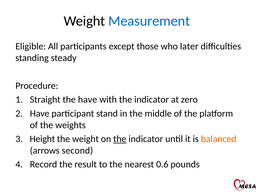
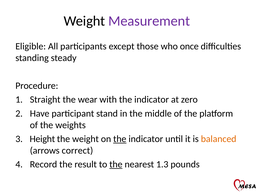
Measurement colour: blue -> purple
later: later -> once
the have: have -> wear
second: second -> correct
the at (116, 164) underline: none -> present
0.6: 0.6 -> 1.3
